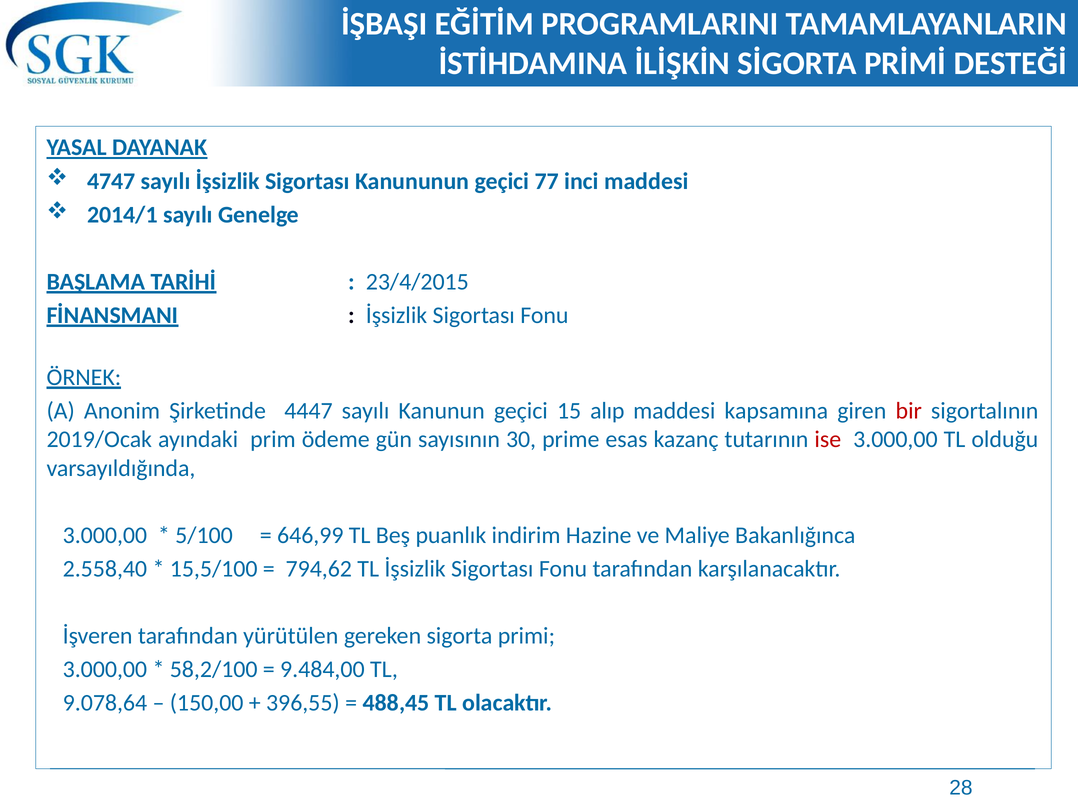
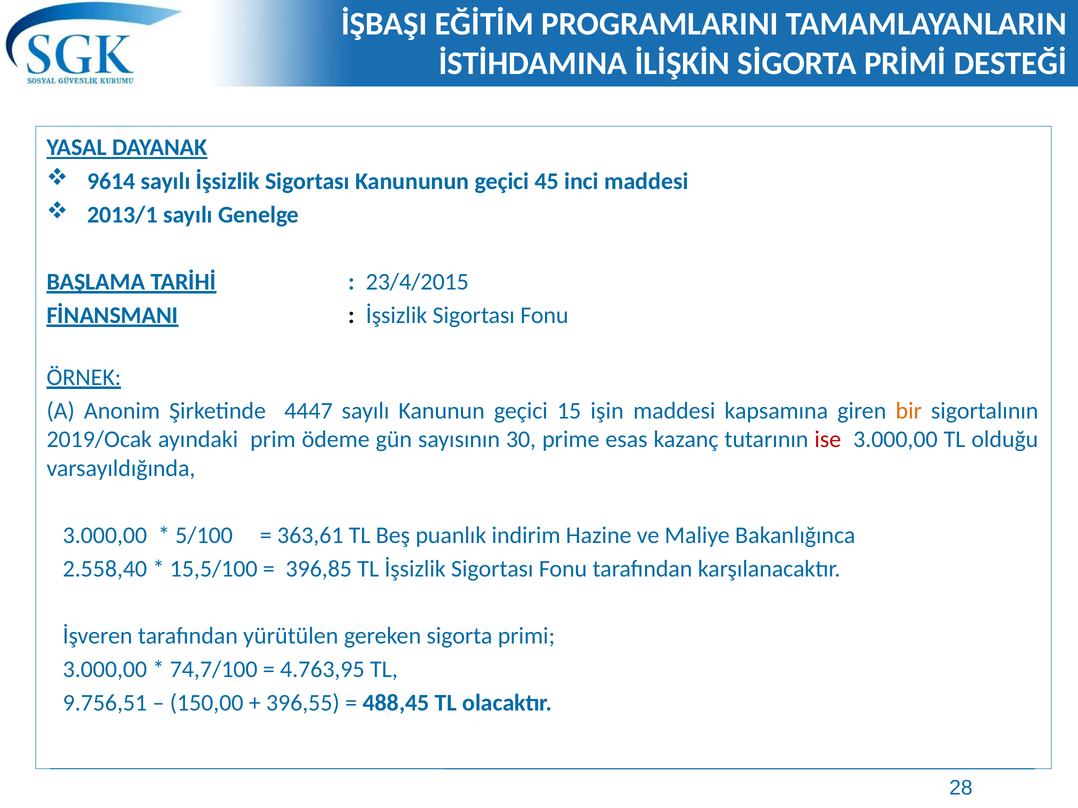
4747: 4747 -> 9614
77: 77 -> 45
2014/1: 2014/1 -> 2013/1
alıp: alıp -> işin
bir colour: red -> orange
646,99: 646,99 -> 363,61
794,62: 794,62 -> 396,85
58,2/100: 58,2/100 -> 74,7/100
9.484,00: 9.484,00 -> 4.763,95
9.078,64: 9.078,64 -> 9.756,51
